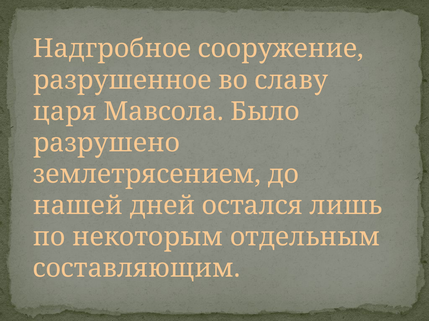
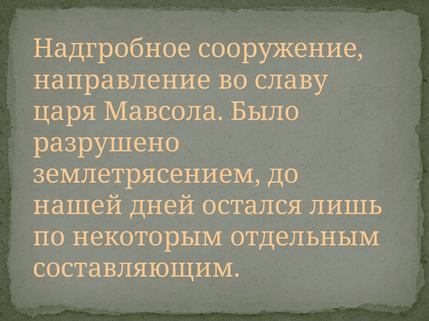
разрушенное: разрушенное -> направление
